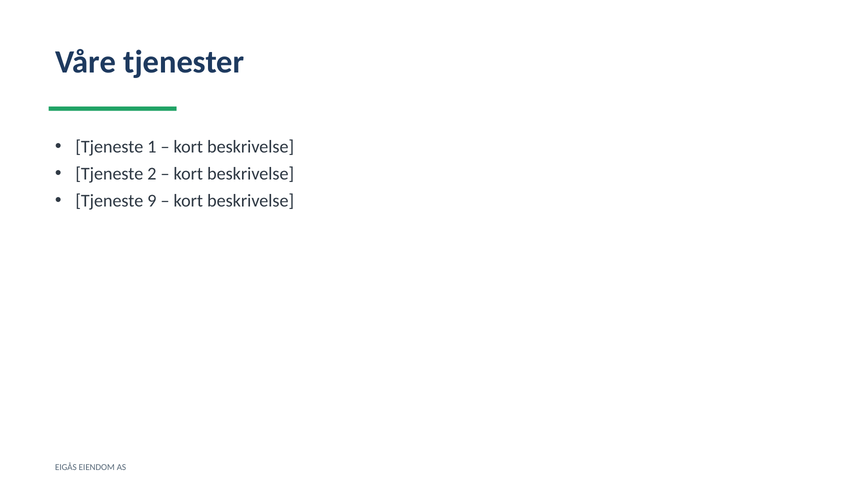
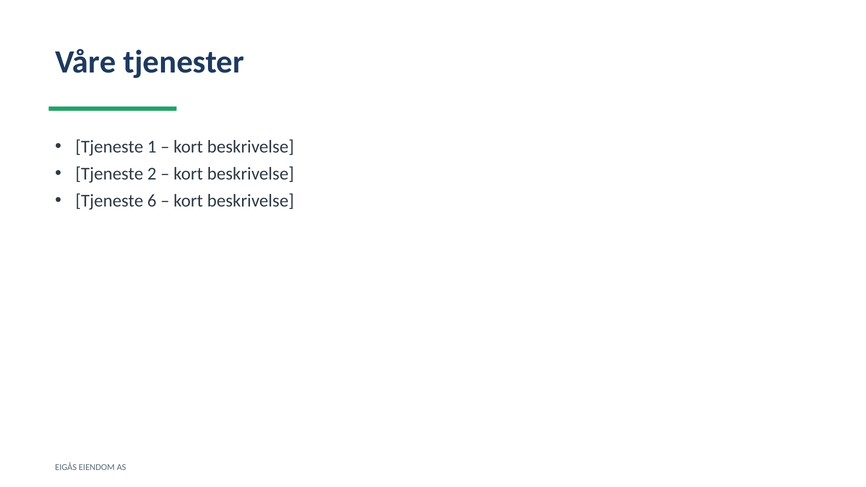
9: 9 -> 6
